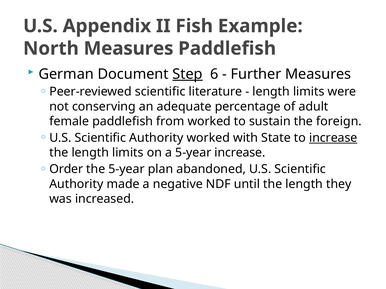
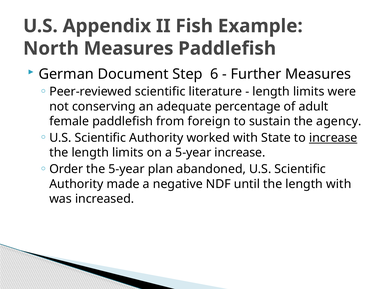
Step underline: present -> none
from worked: worked -> foreign
foreign: foreign -> agency
length they: they -> with
